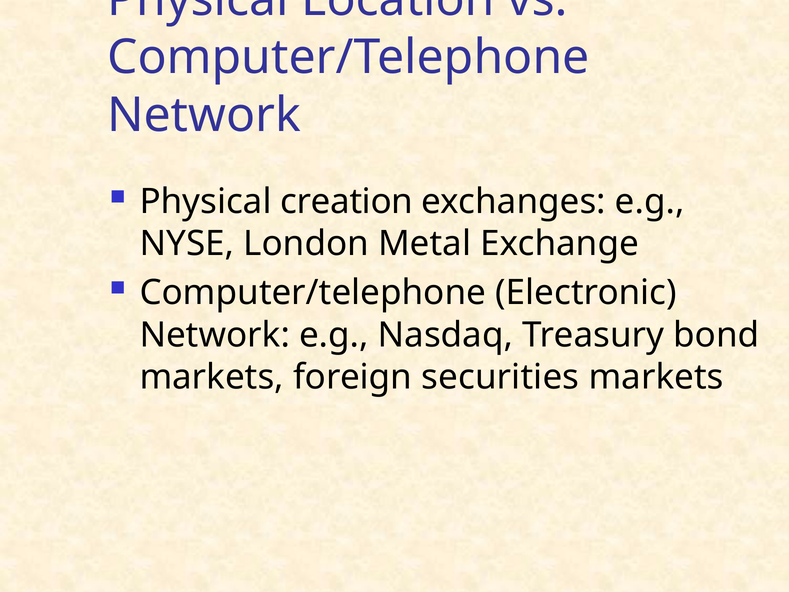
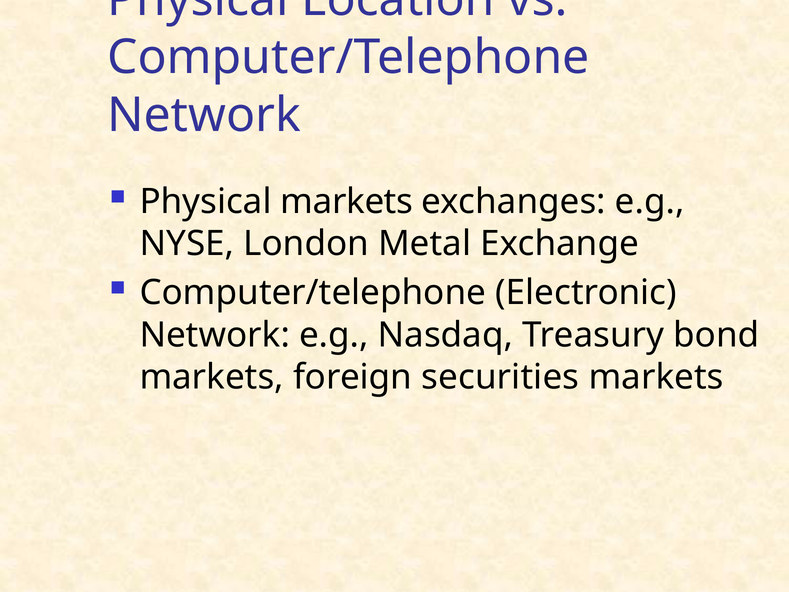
Physical creation: creation -> markets
